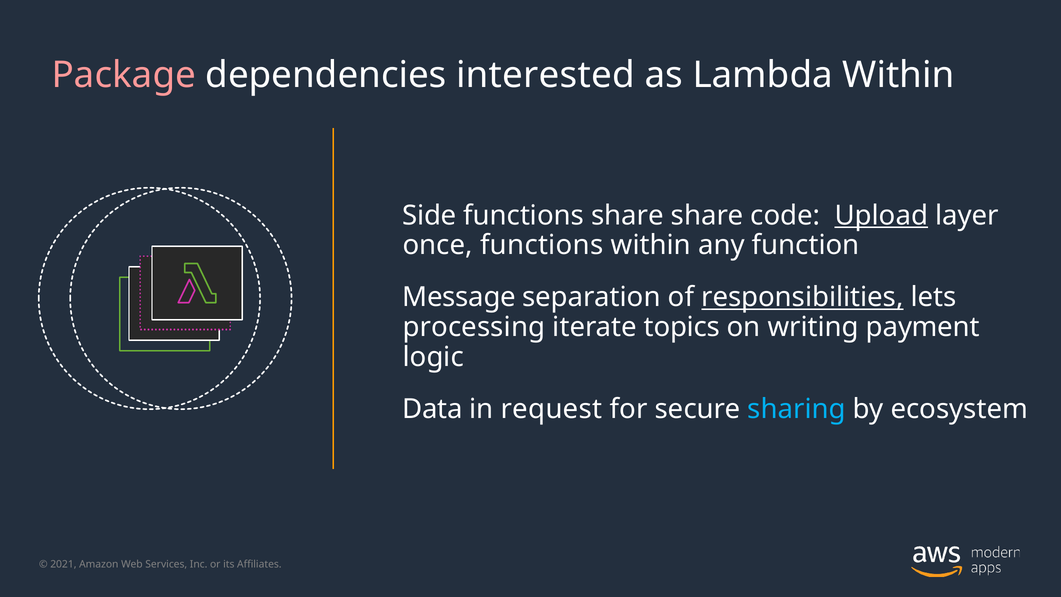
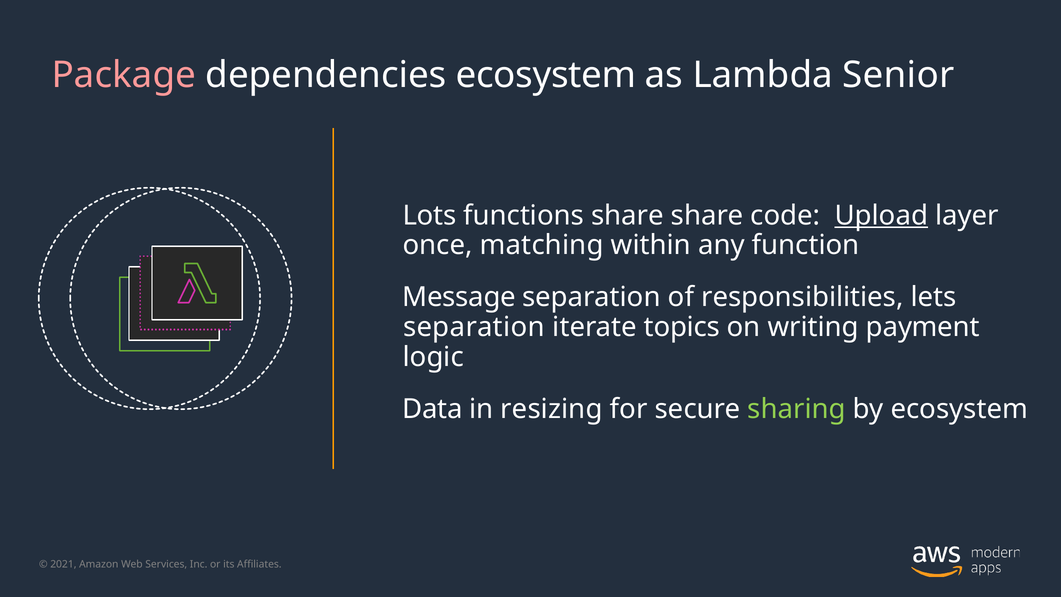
dependencies interested: interested -> ecosystem
Lambda Within: Within -> Senior
Side: Side -> Lots
once functions: functions -> matching
responsibilities underline: present -> none
processing at (474, 327): processing -> separation
request: request -> resizing
sharing colour: light blue -> light green
